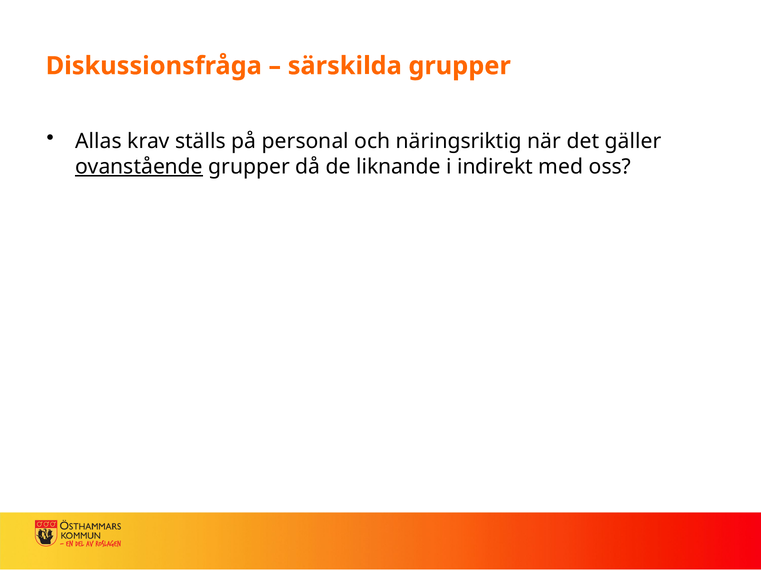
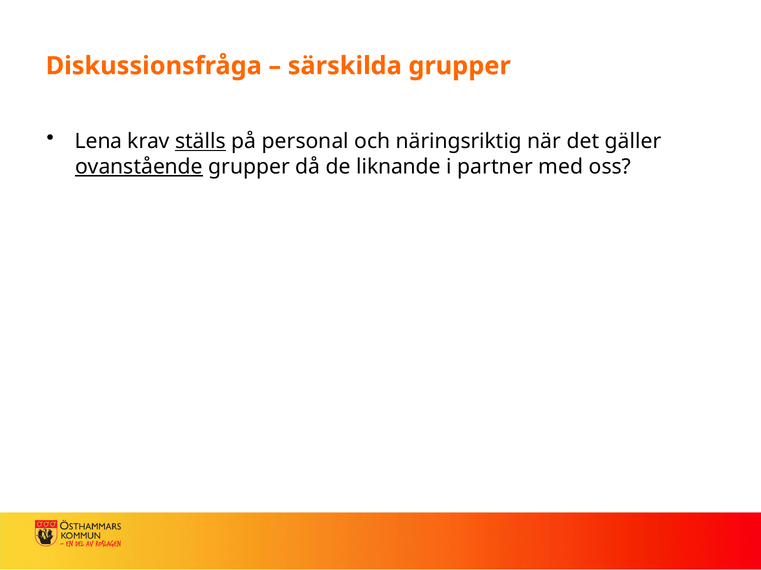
Allas: Allas -> Lena
ställs underline: none -> present
indirekt: indirekt -> partner
